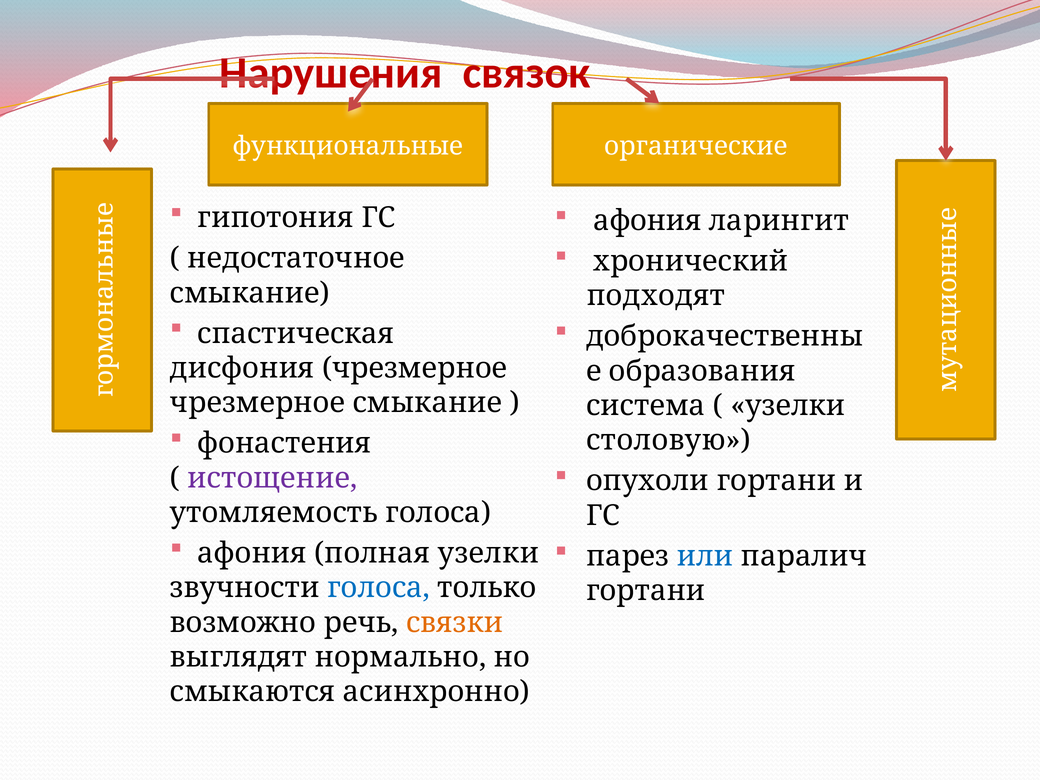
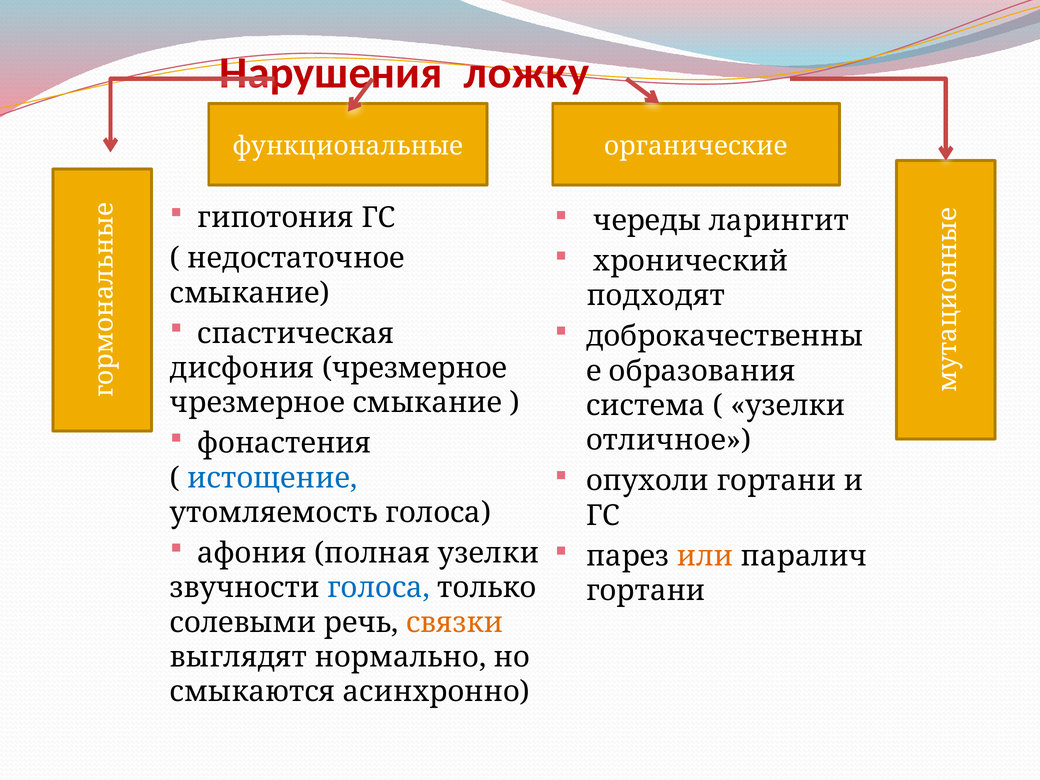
связок: связок -> ложку
афония at (648, 221): афония -> череды
столовую: столовую -> отличное
истощение colour: purple -> blue
или colour: blue -> orange
возможно: возможно -> солевыми
